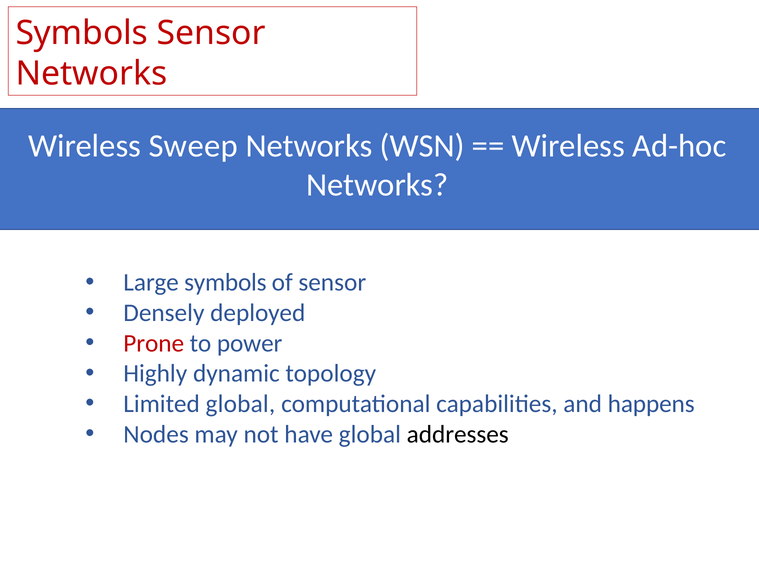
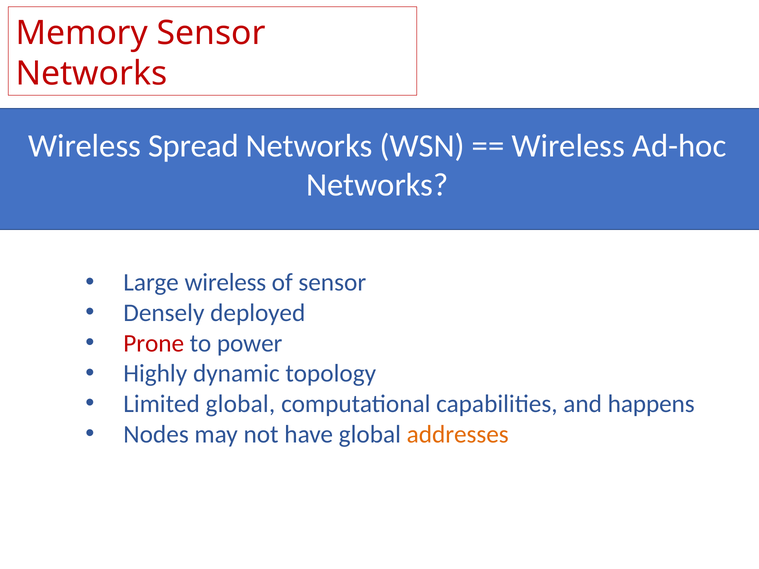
Symbols at (82, 33): Symbols -> Memory
Sweep: Sweep -> Spread
Large symbols: symbols -> wireless
addresses colour: black -> orange
